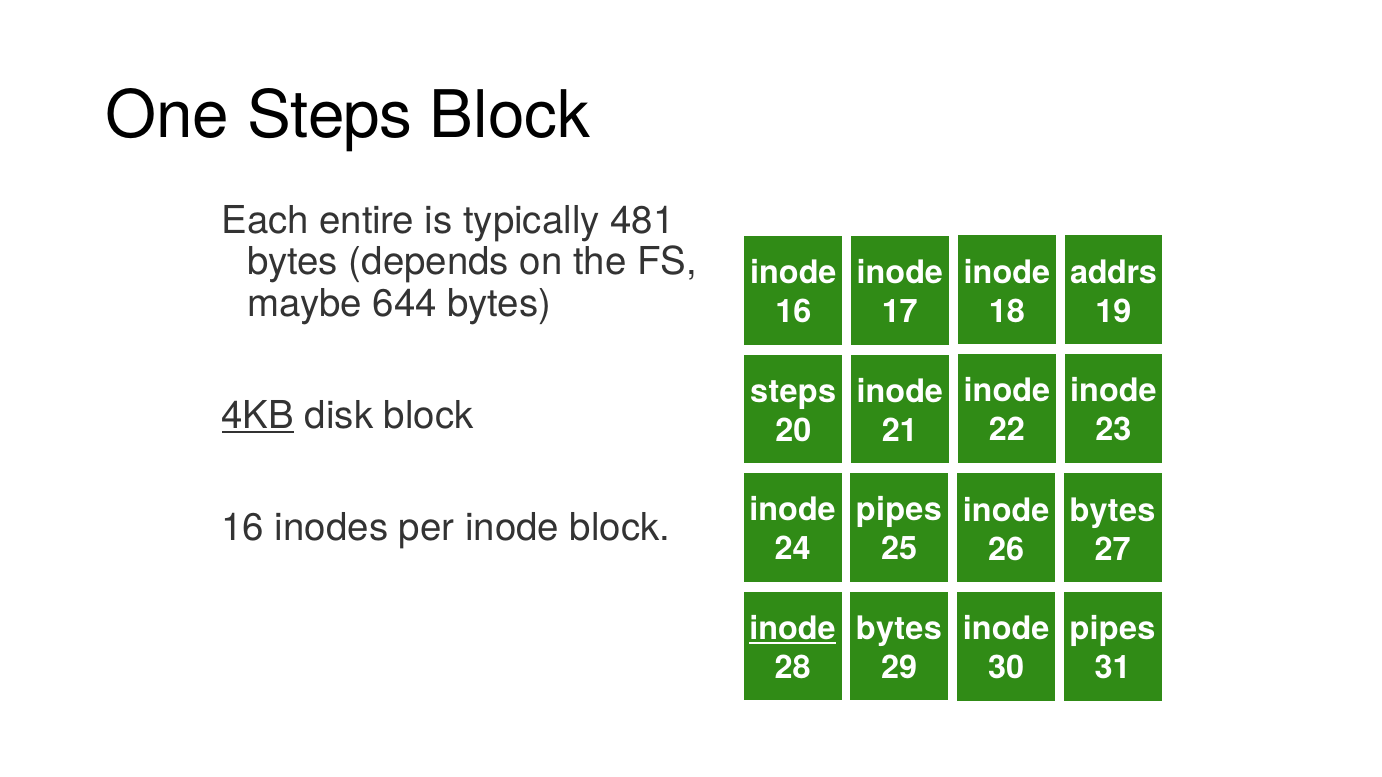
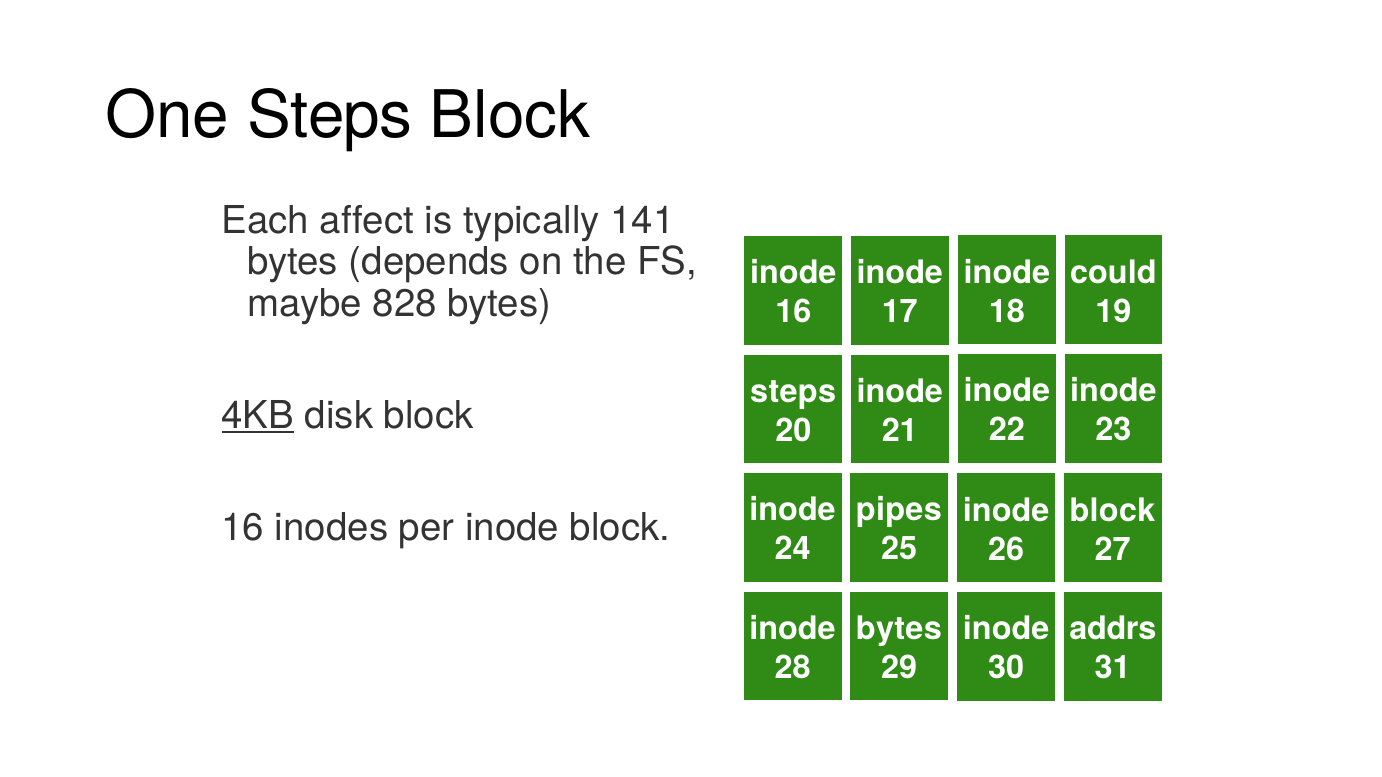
entire: entire -> affect
481: 481 -> 141
addrs: addrs -> could
644: 644 -> 828
bytes at (1112, 511): bytes -> block
inode at (793, 629) underline: present -> none
pipes at (1112, 629): pipes -> addrs
